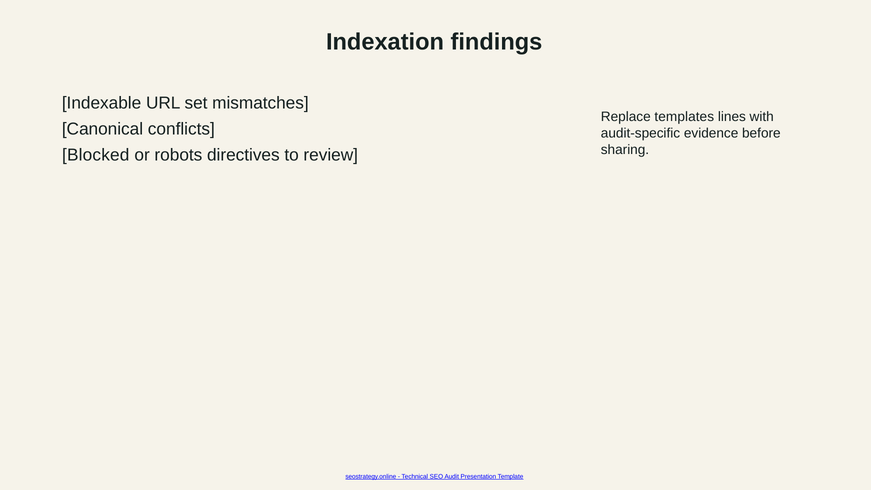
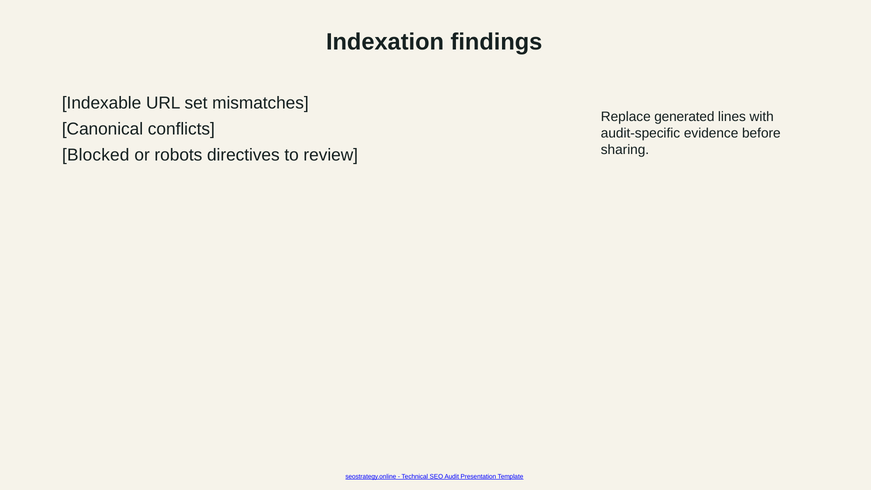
templates: templates -> generated
